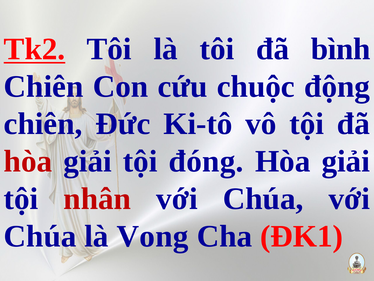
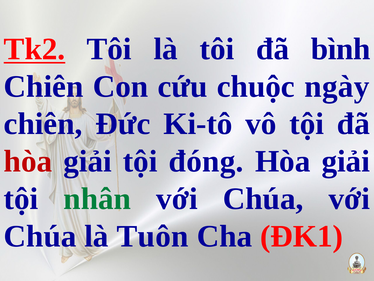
động: động -> ngày
nhân colour: red -> green
Vong: Vong -> Tuôn
